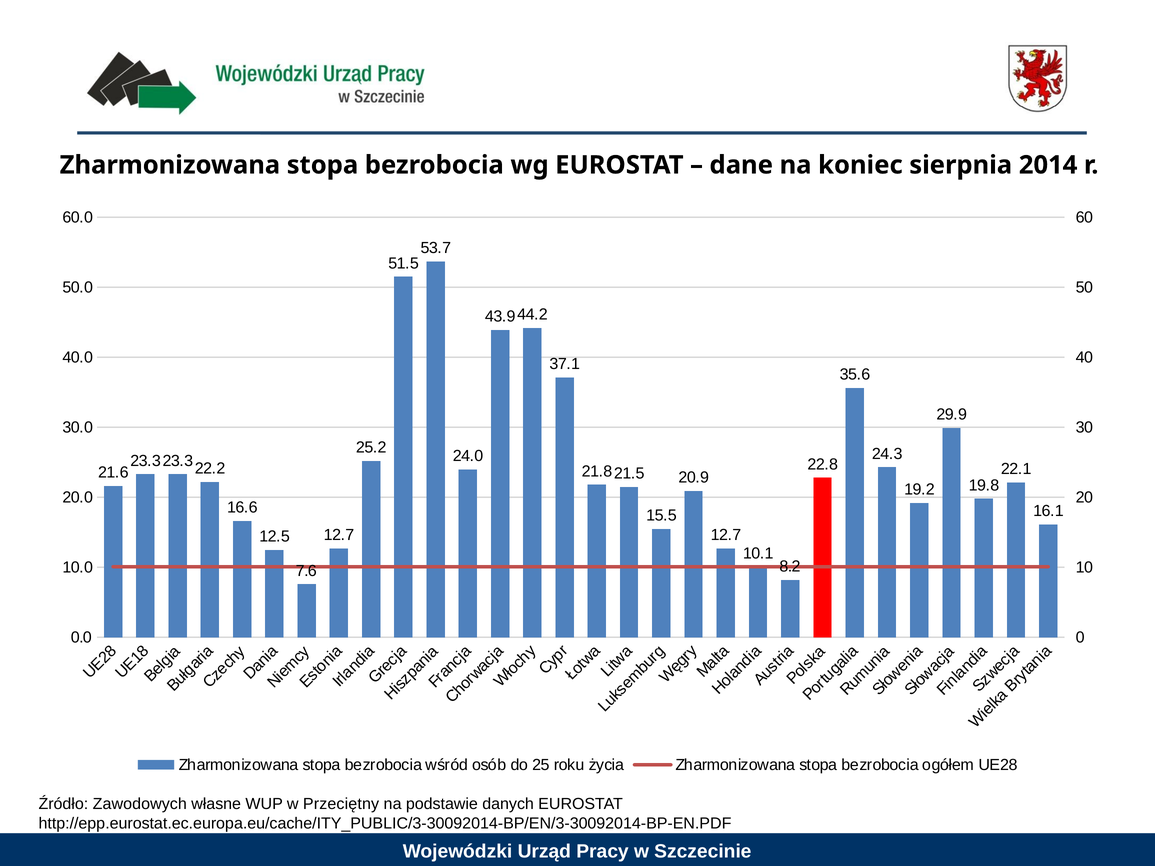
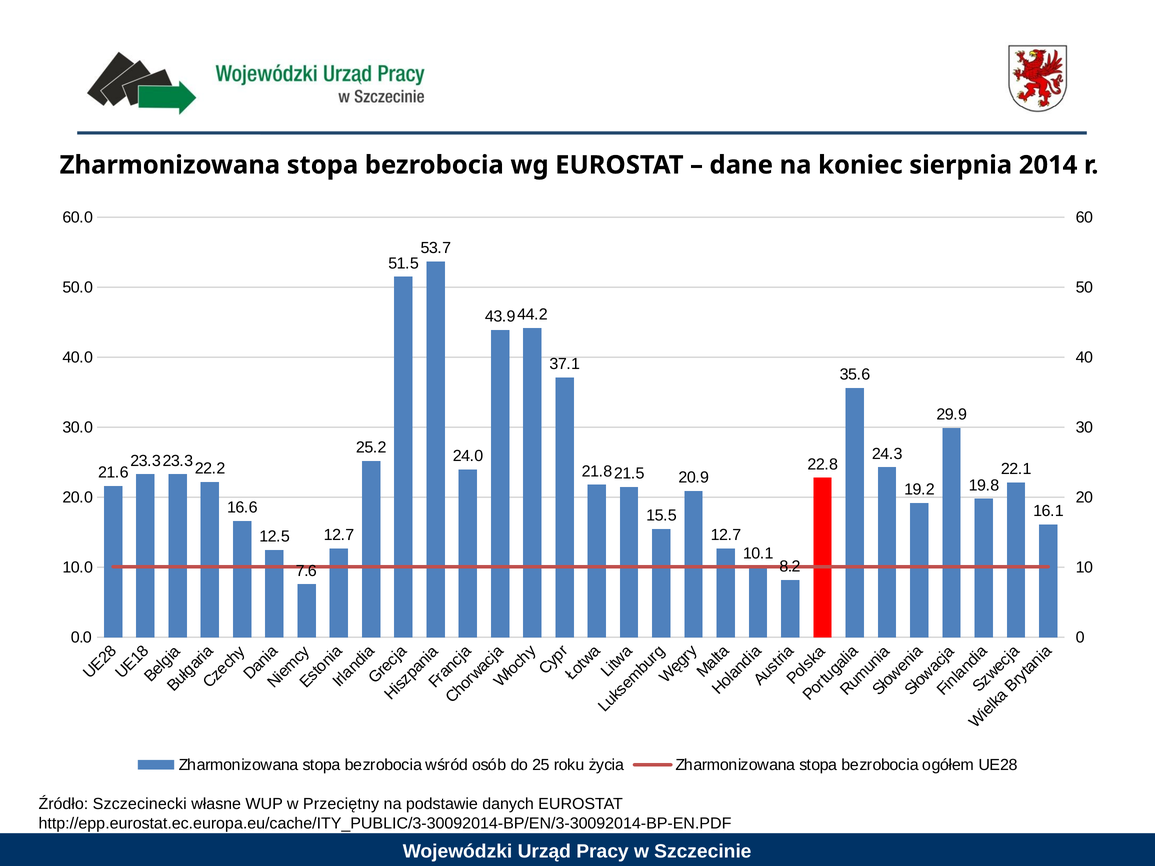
Zawodowych: Zawodowych -> Szczecinecki
